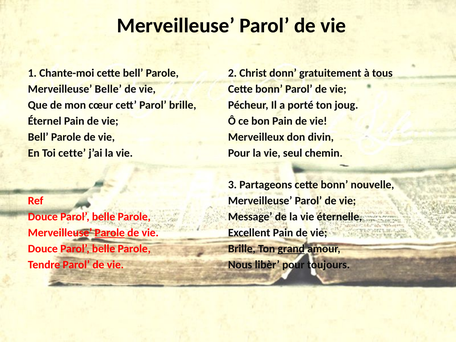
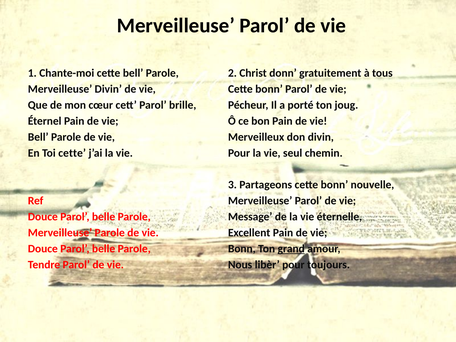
Merveilleuse Belle: Belle -> Divin
Parole at (110, 233) underline: present -> none
Brille at (242, 249): Brille -> Bonn
